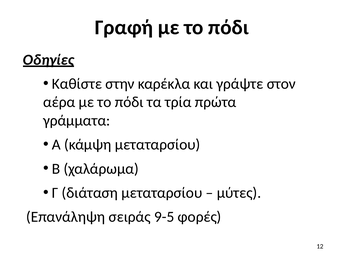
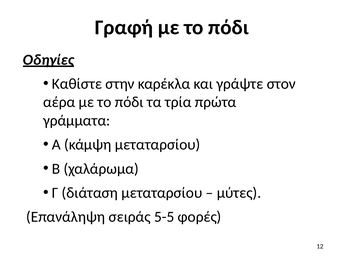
9-5: 9-5 -> 5-5
